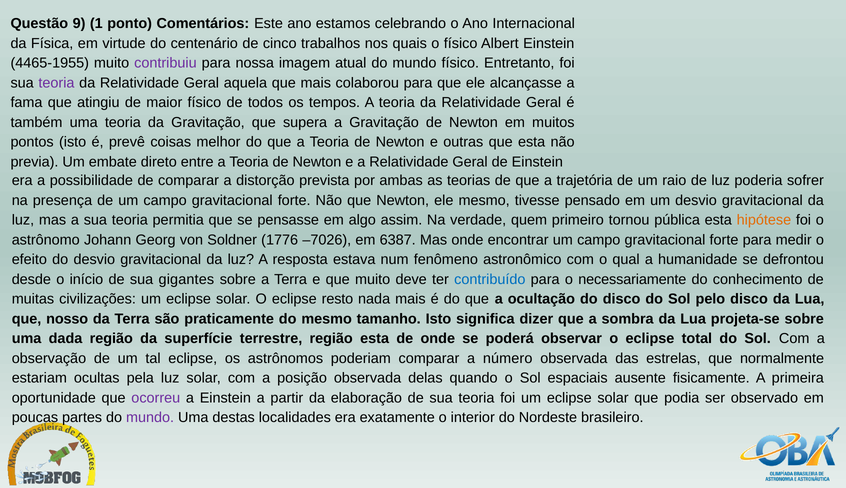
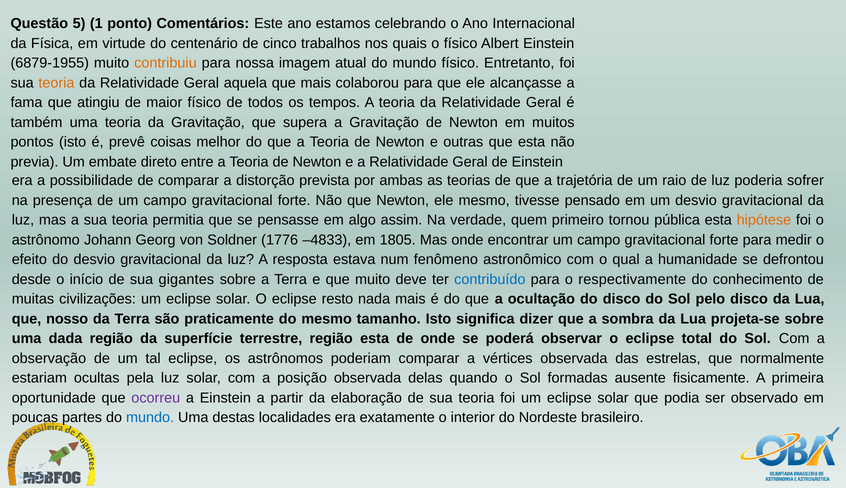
9: 9 -> 5
4465-1955: 4465-1955 -> 6879-1955
contribuiu colour: purple -> orange
teoria at (56, 83) colour: purple -> orange
–7026: –7026 -> –4833
6387: 6387 -> 1805
necessariamente: necessariamente -> respectivamente
número: número -> vértices
espaciais: espaciais -> formadas
mundo at (150, 417) colour: purple -> blue
